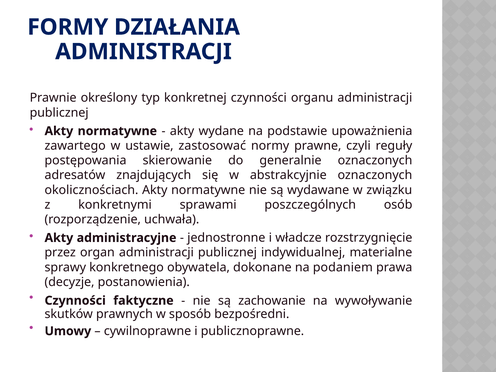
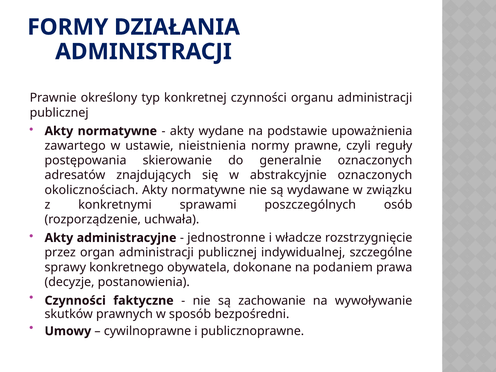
zastosować: zastosować -> nieistnienia
materialne: materialne -> szczególne
